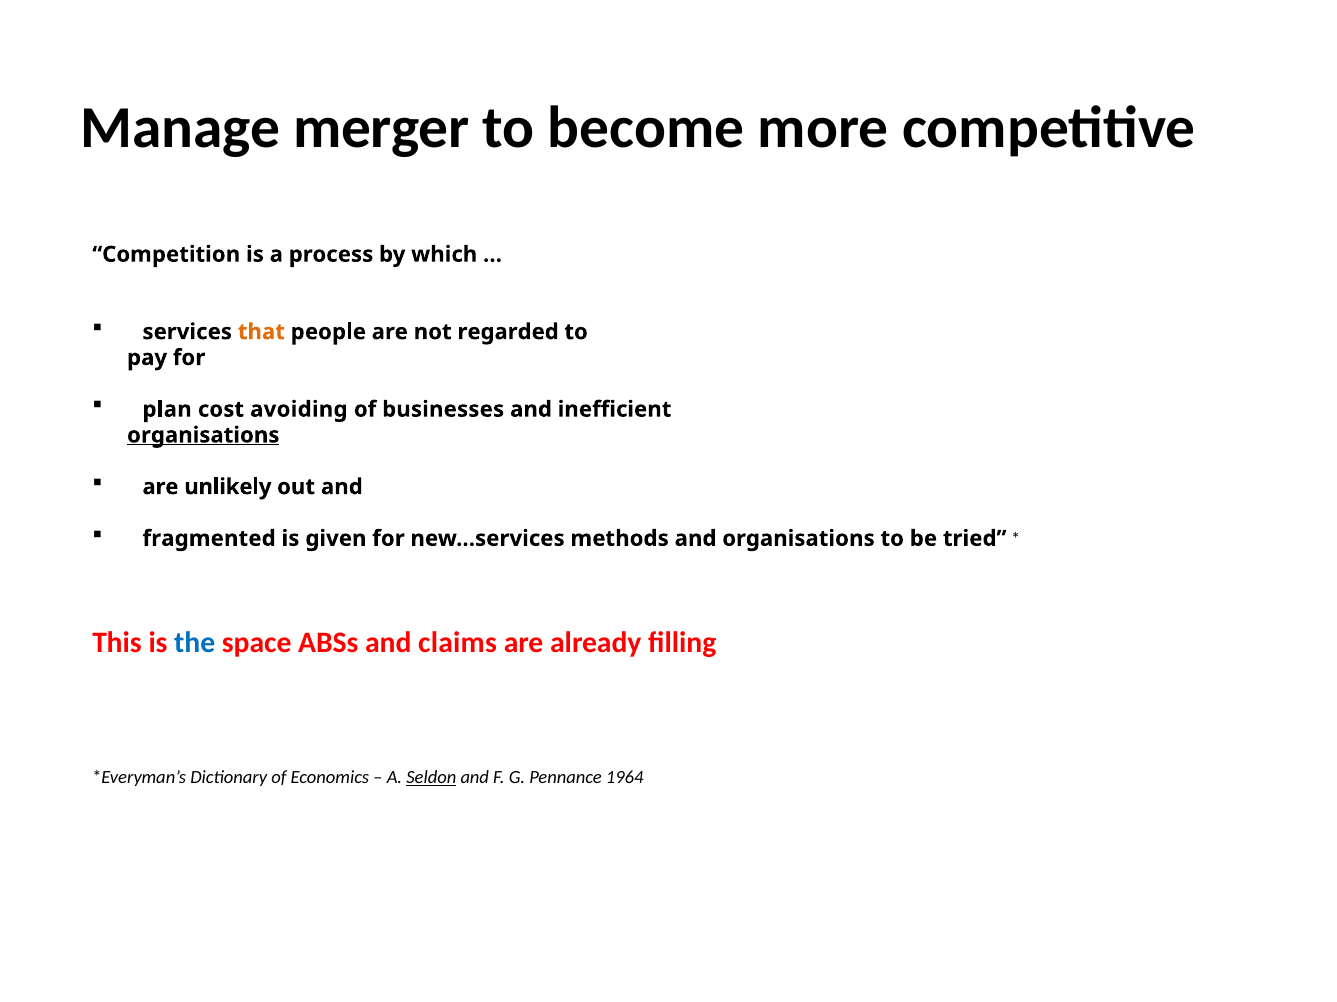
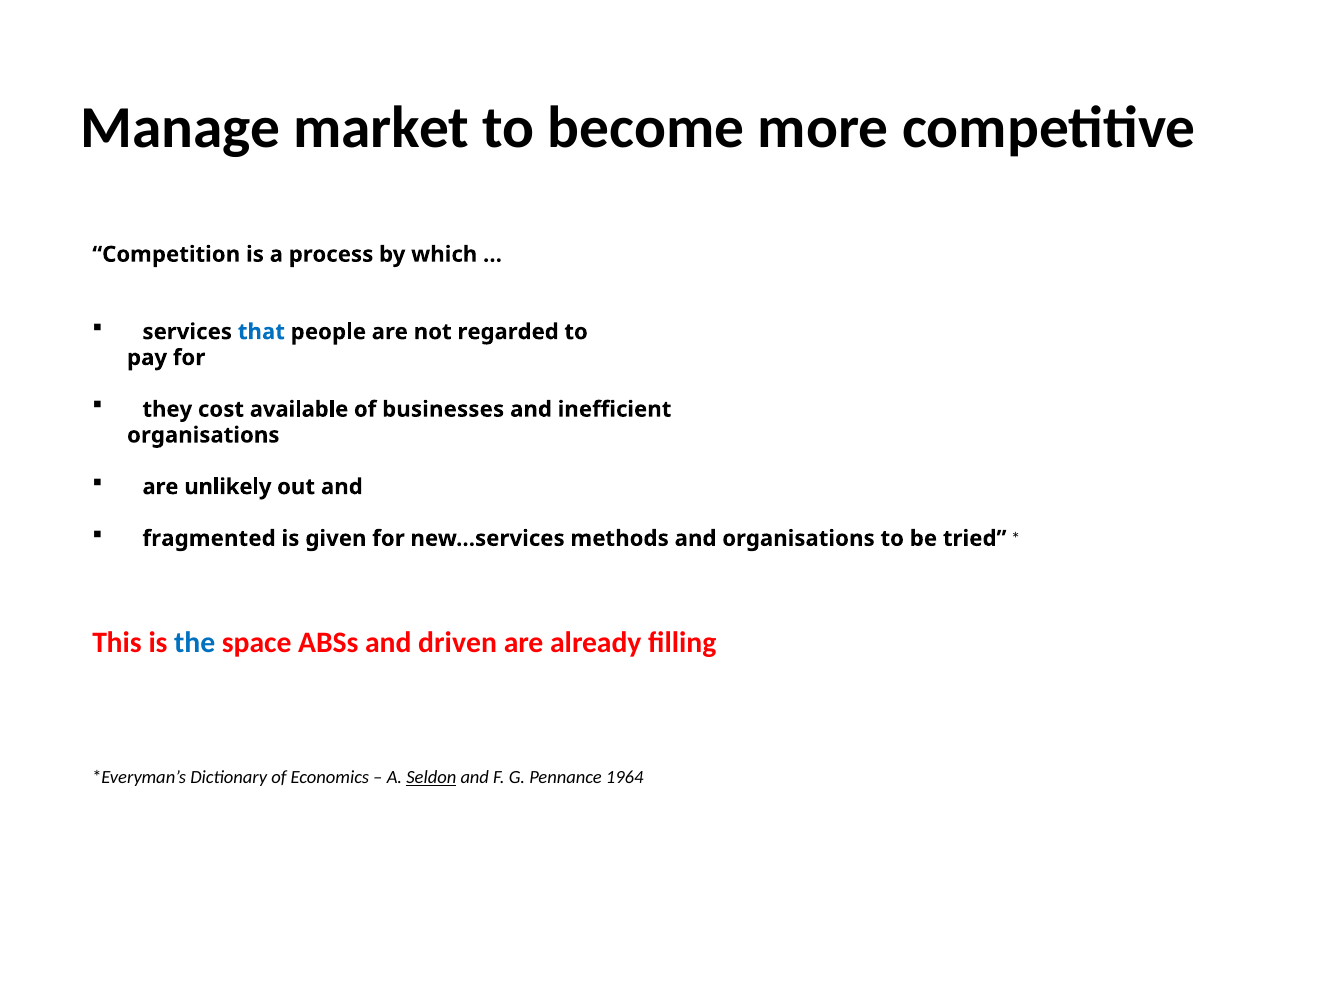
merger: merger -> market
that colour: orange -> blue
plan: plan -> they
avoiding: avoiding -> available
organisations at (203, 435) underline: present -> none
claims: claims -> driven
